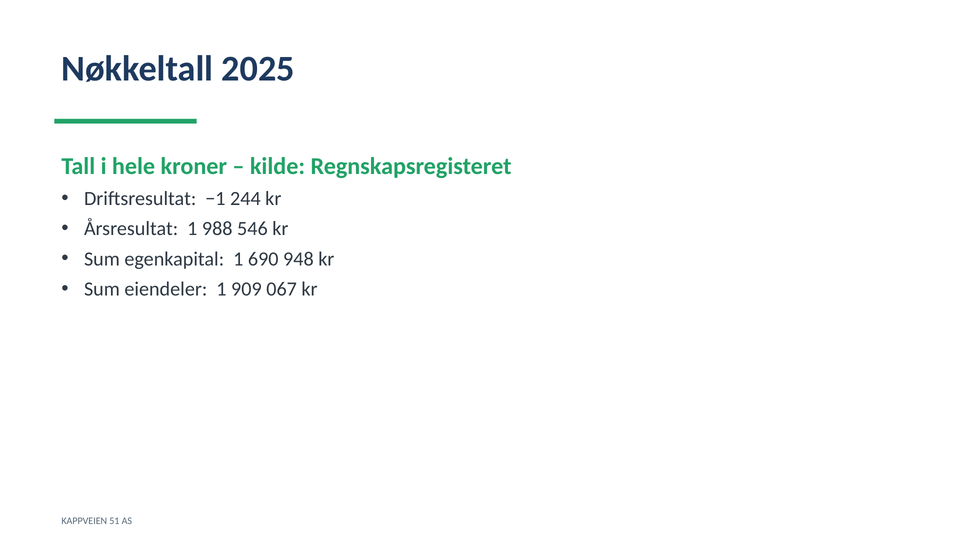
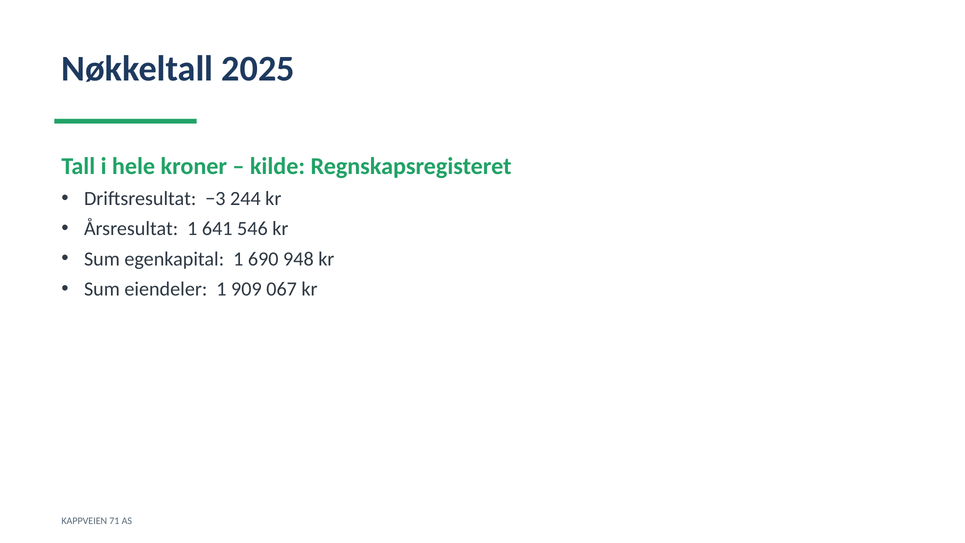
−1: −1 -> −3
988: 988 -> 641
51: 51 -> 71
